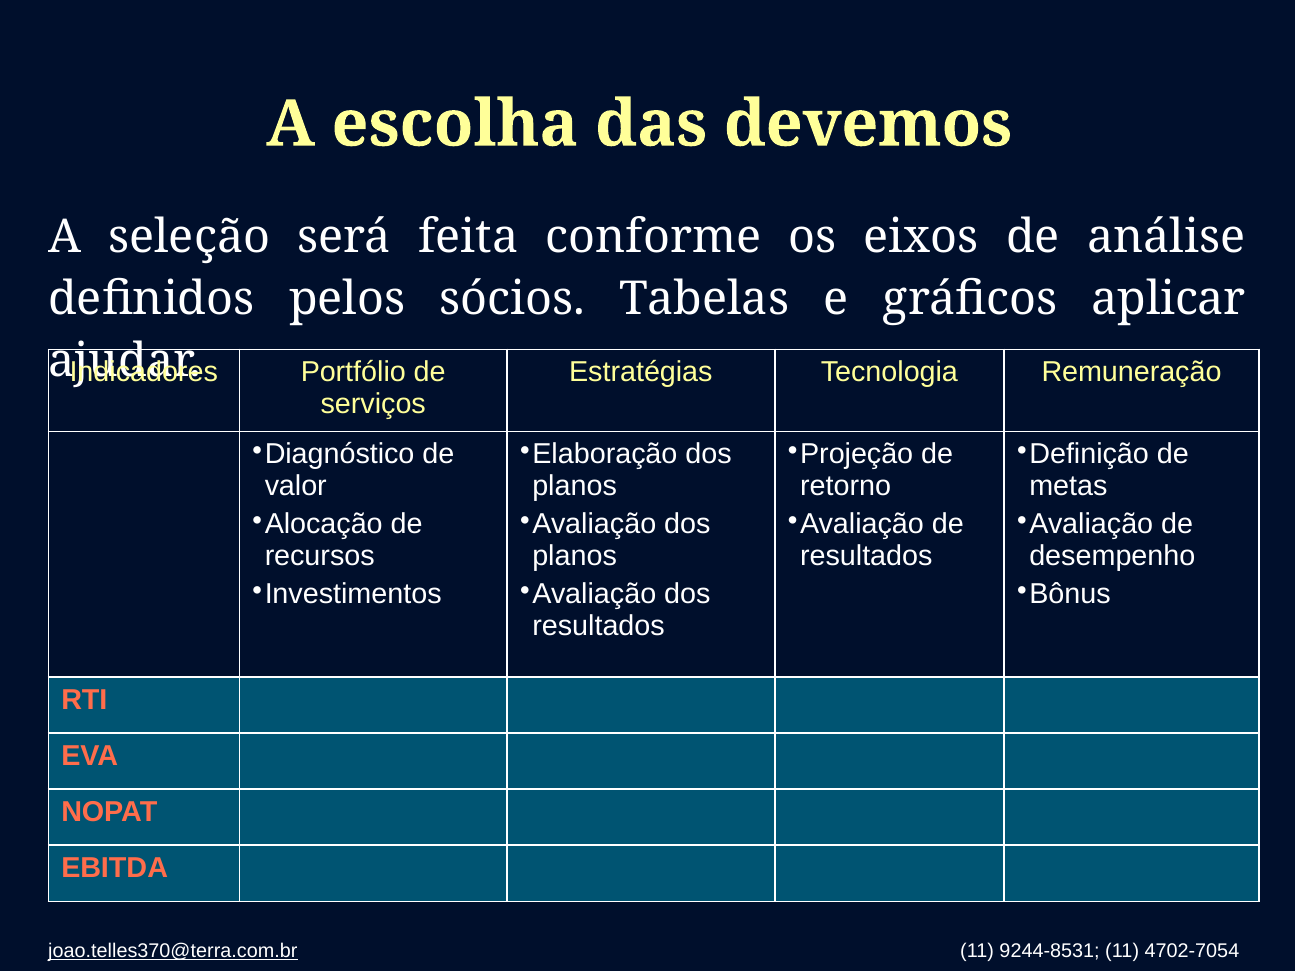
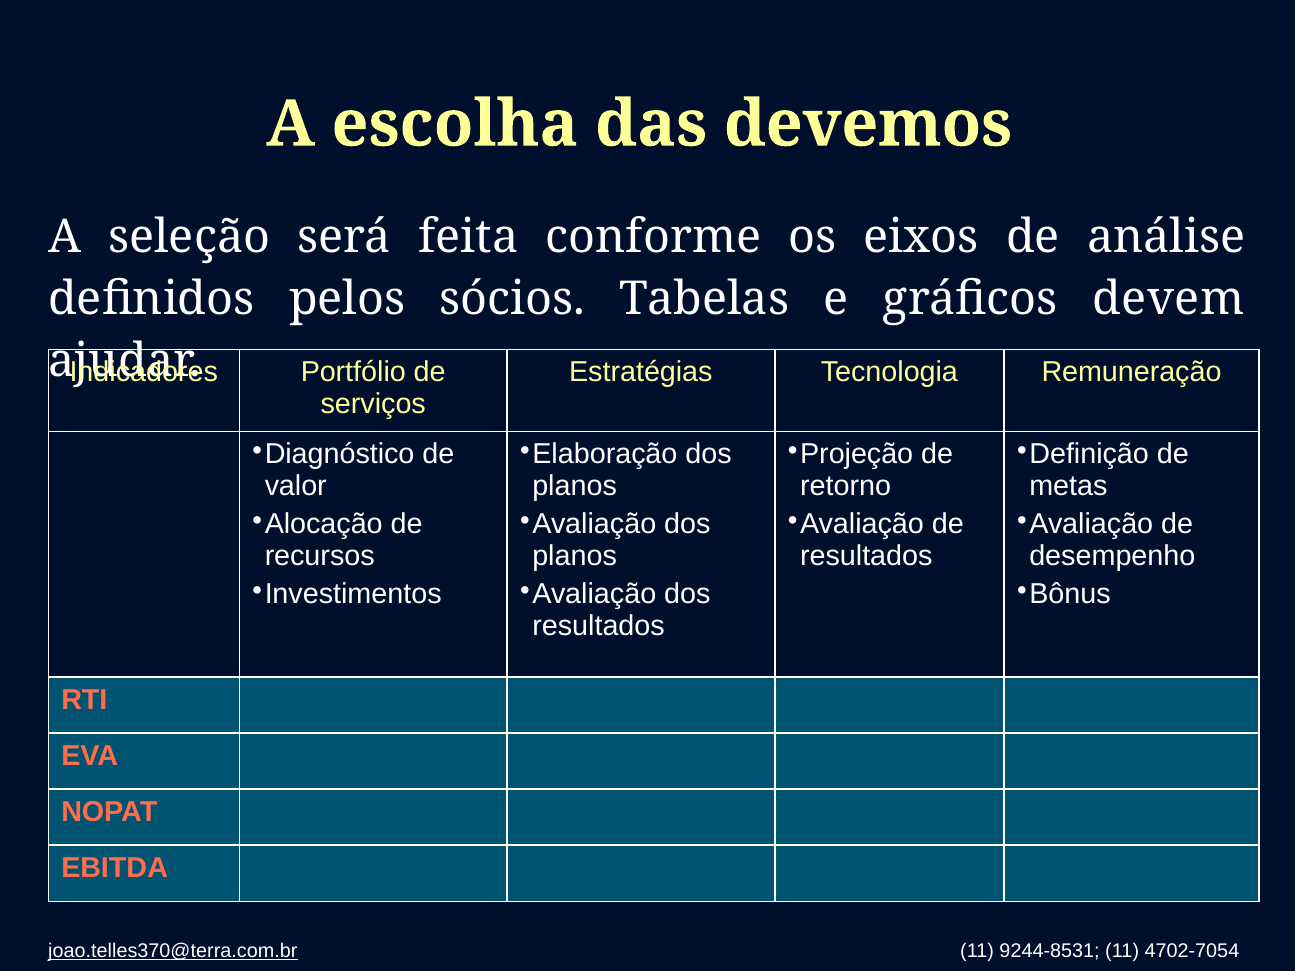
aplicar: aplicar -> devem
